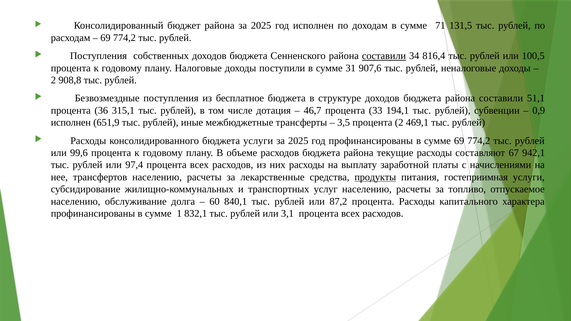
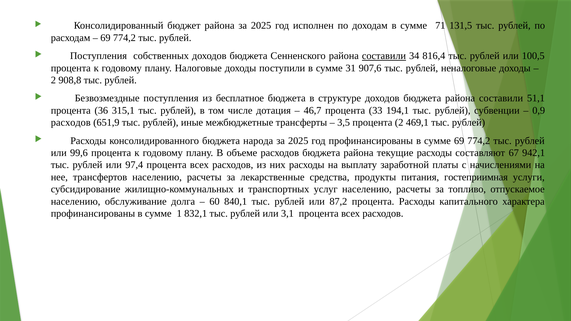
исполнен at (71, 123): исполнен -> расходов
бюджета услуги: услуги -> народа
продукты underline: present -> none
